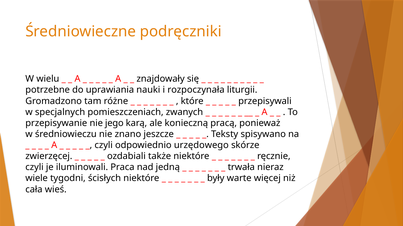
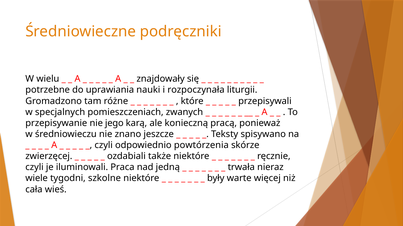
urzędowego: urzędowego -> powtórzenia
ścisłych: ścisłych -> szkolne
